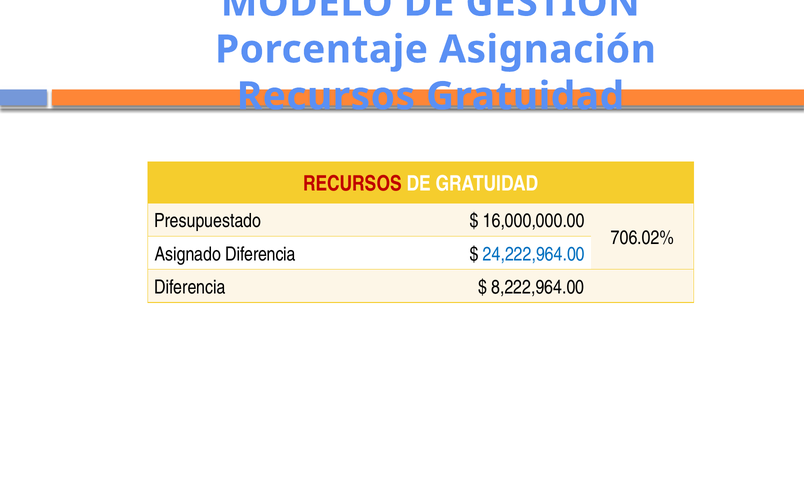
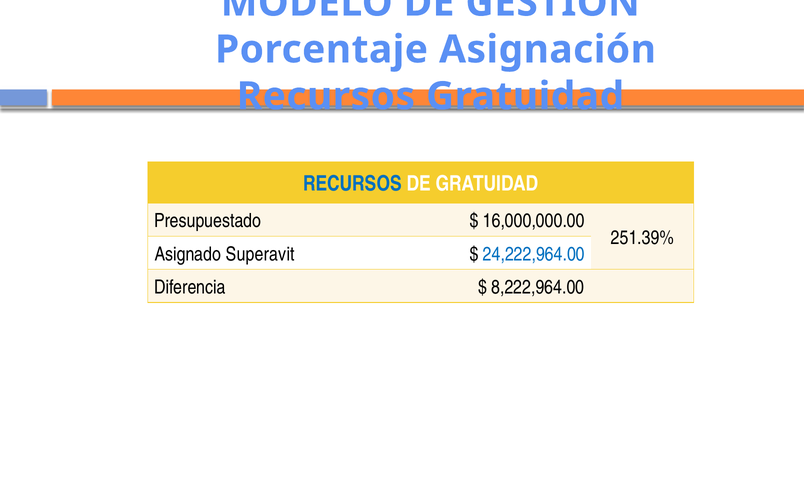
RECURSOS at (352, 184) colour: red -> blue
706.02%: 706.02% -> 251.39%
Asignado Diferencia: Diferencia -> Superavit
